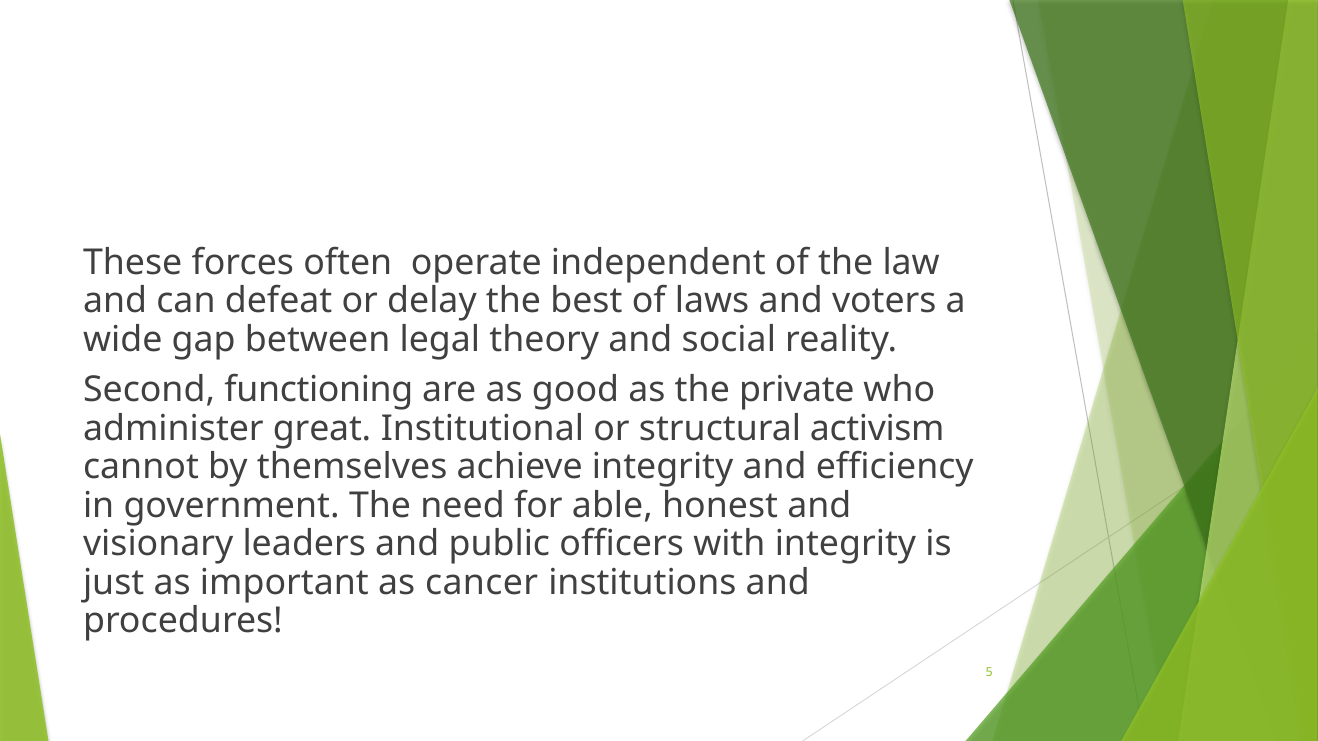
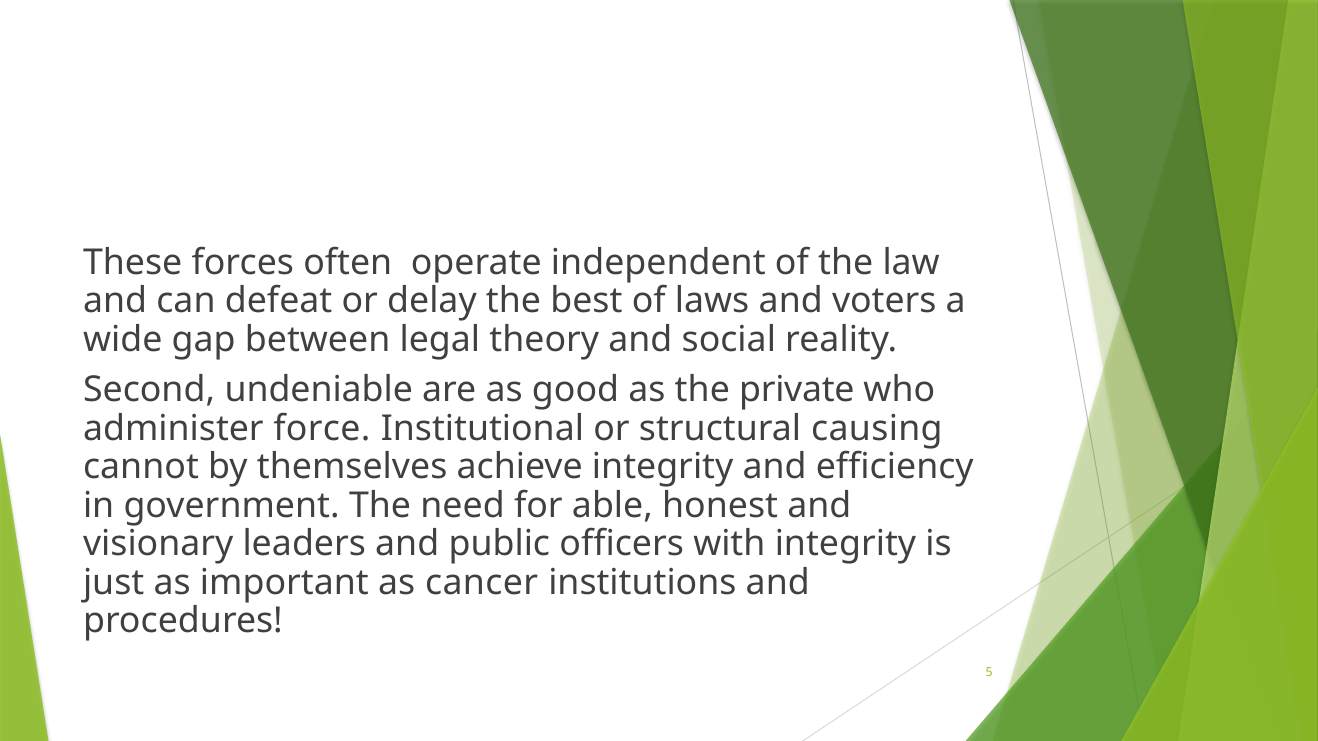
functioning: functioning -> undeniable
great: great -> force
activism: activism -> causing
